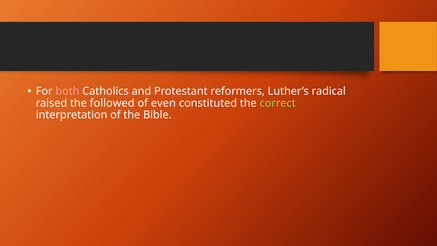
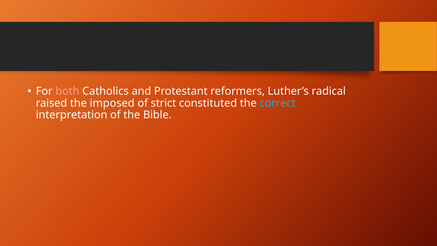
followed: followed -> imposed
even: even -> strict
correct colour: light green -> light blue
